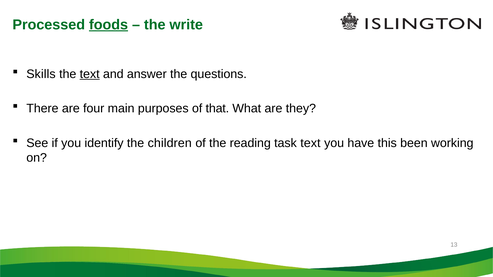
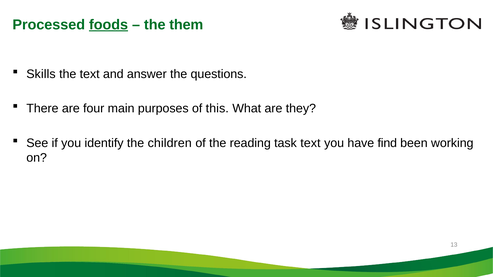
write: write -> them
text at (90, 74) underline: present -> none
that: that -> this
this: this -> find
